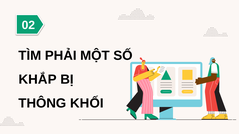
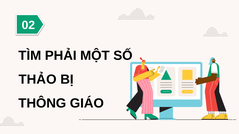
KHẮP: KHẮP -> THẢO
KHỐI: KHỐI -> GIÁO
